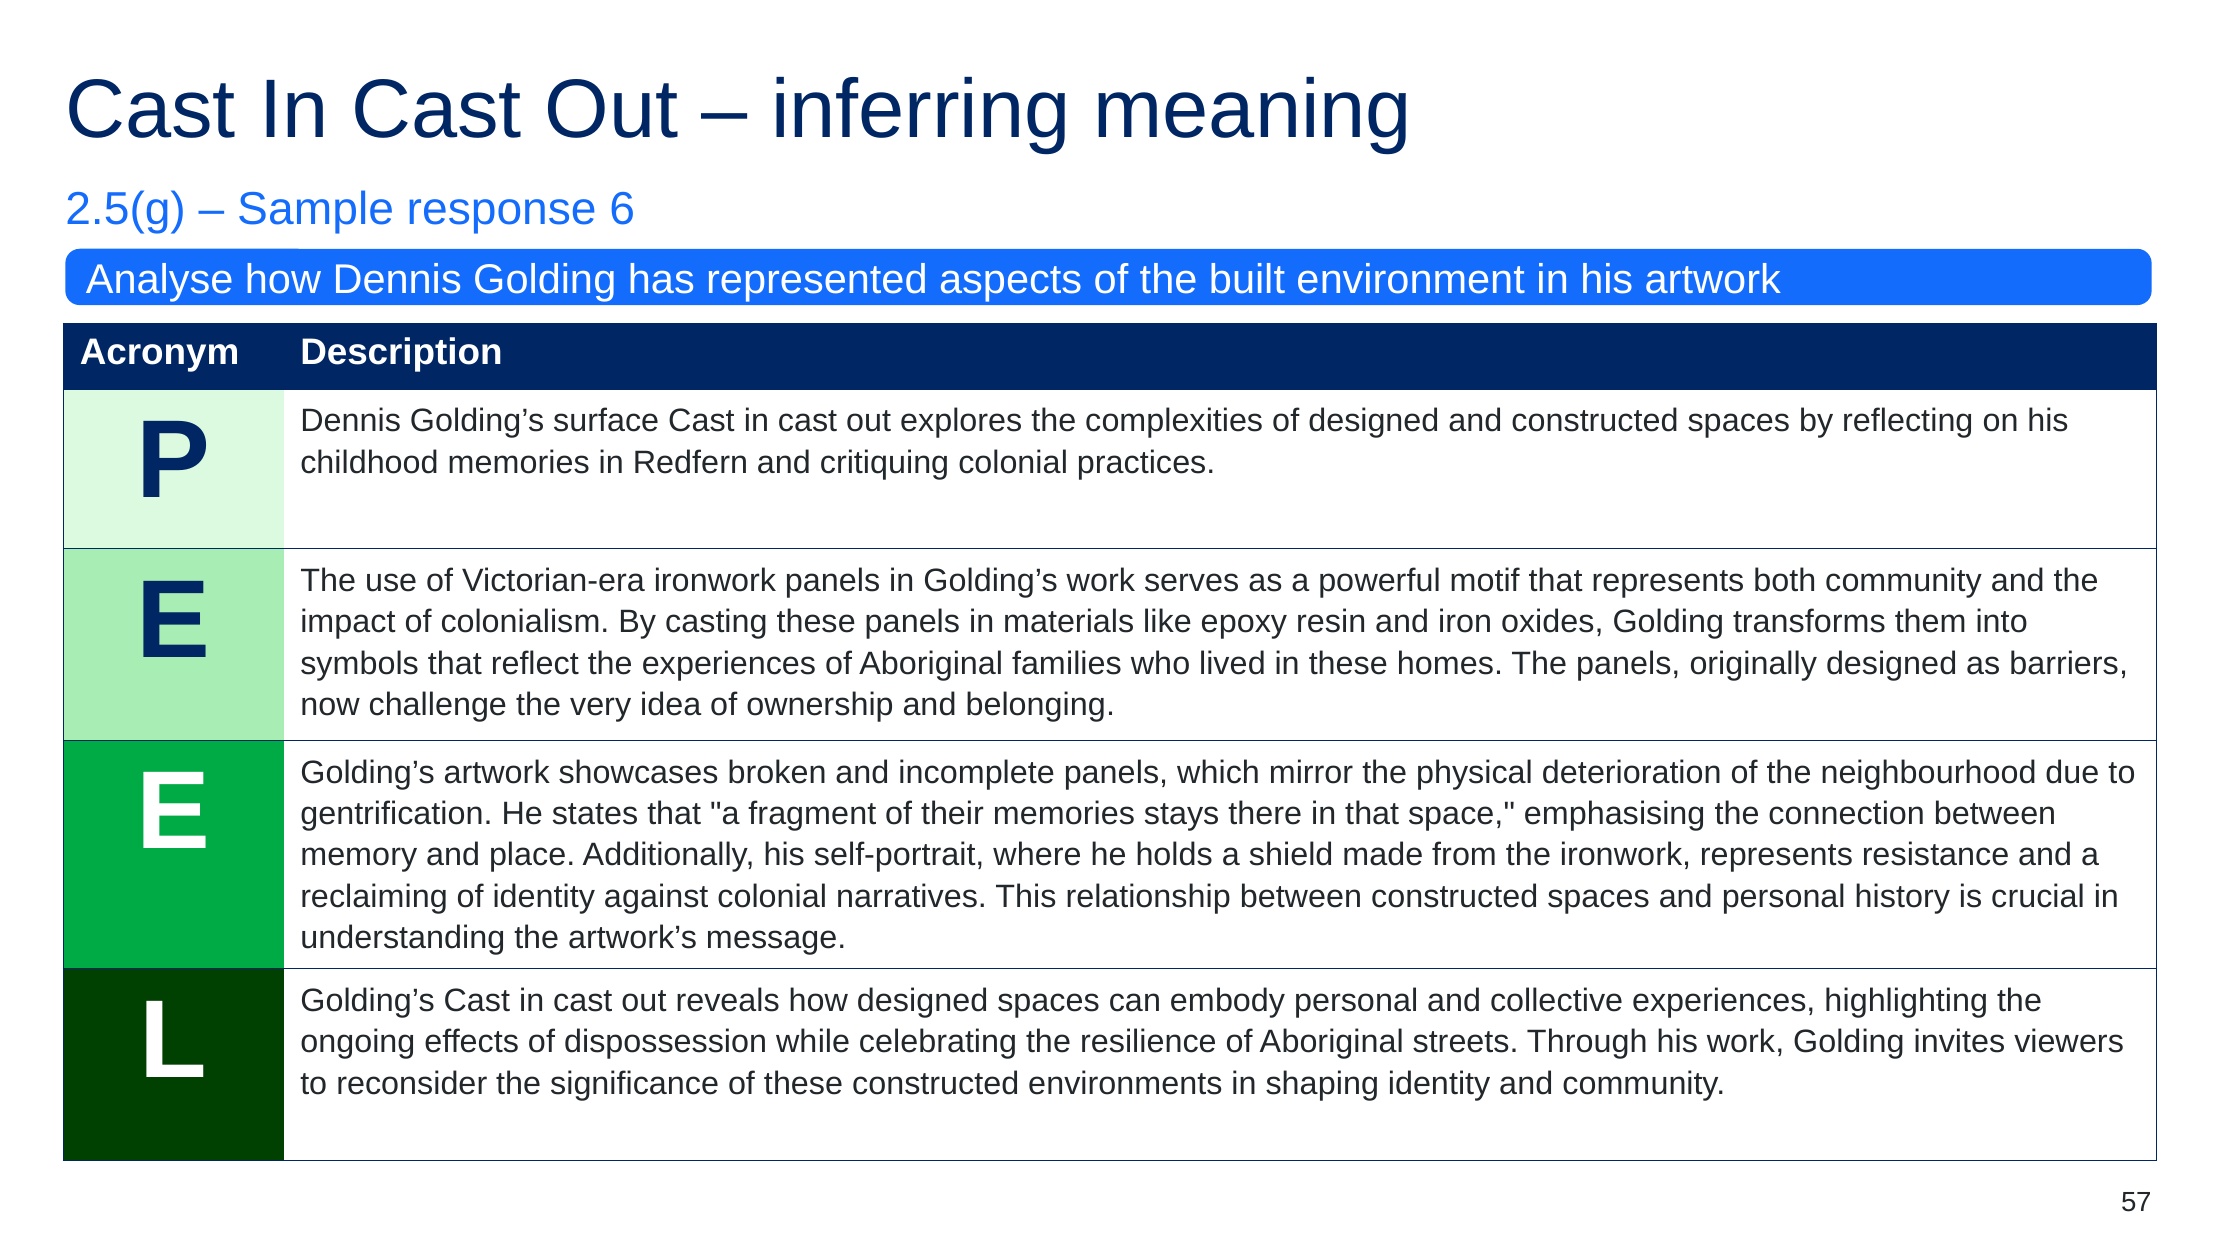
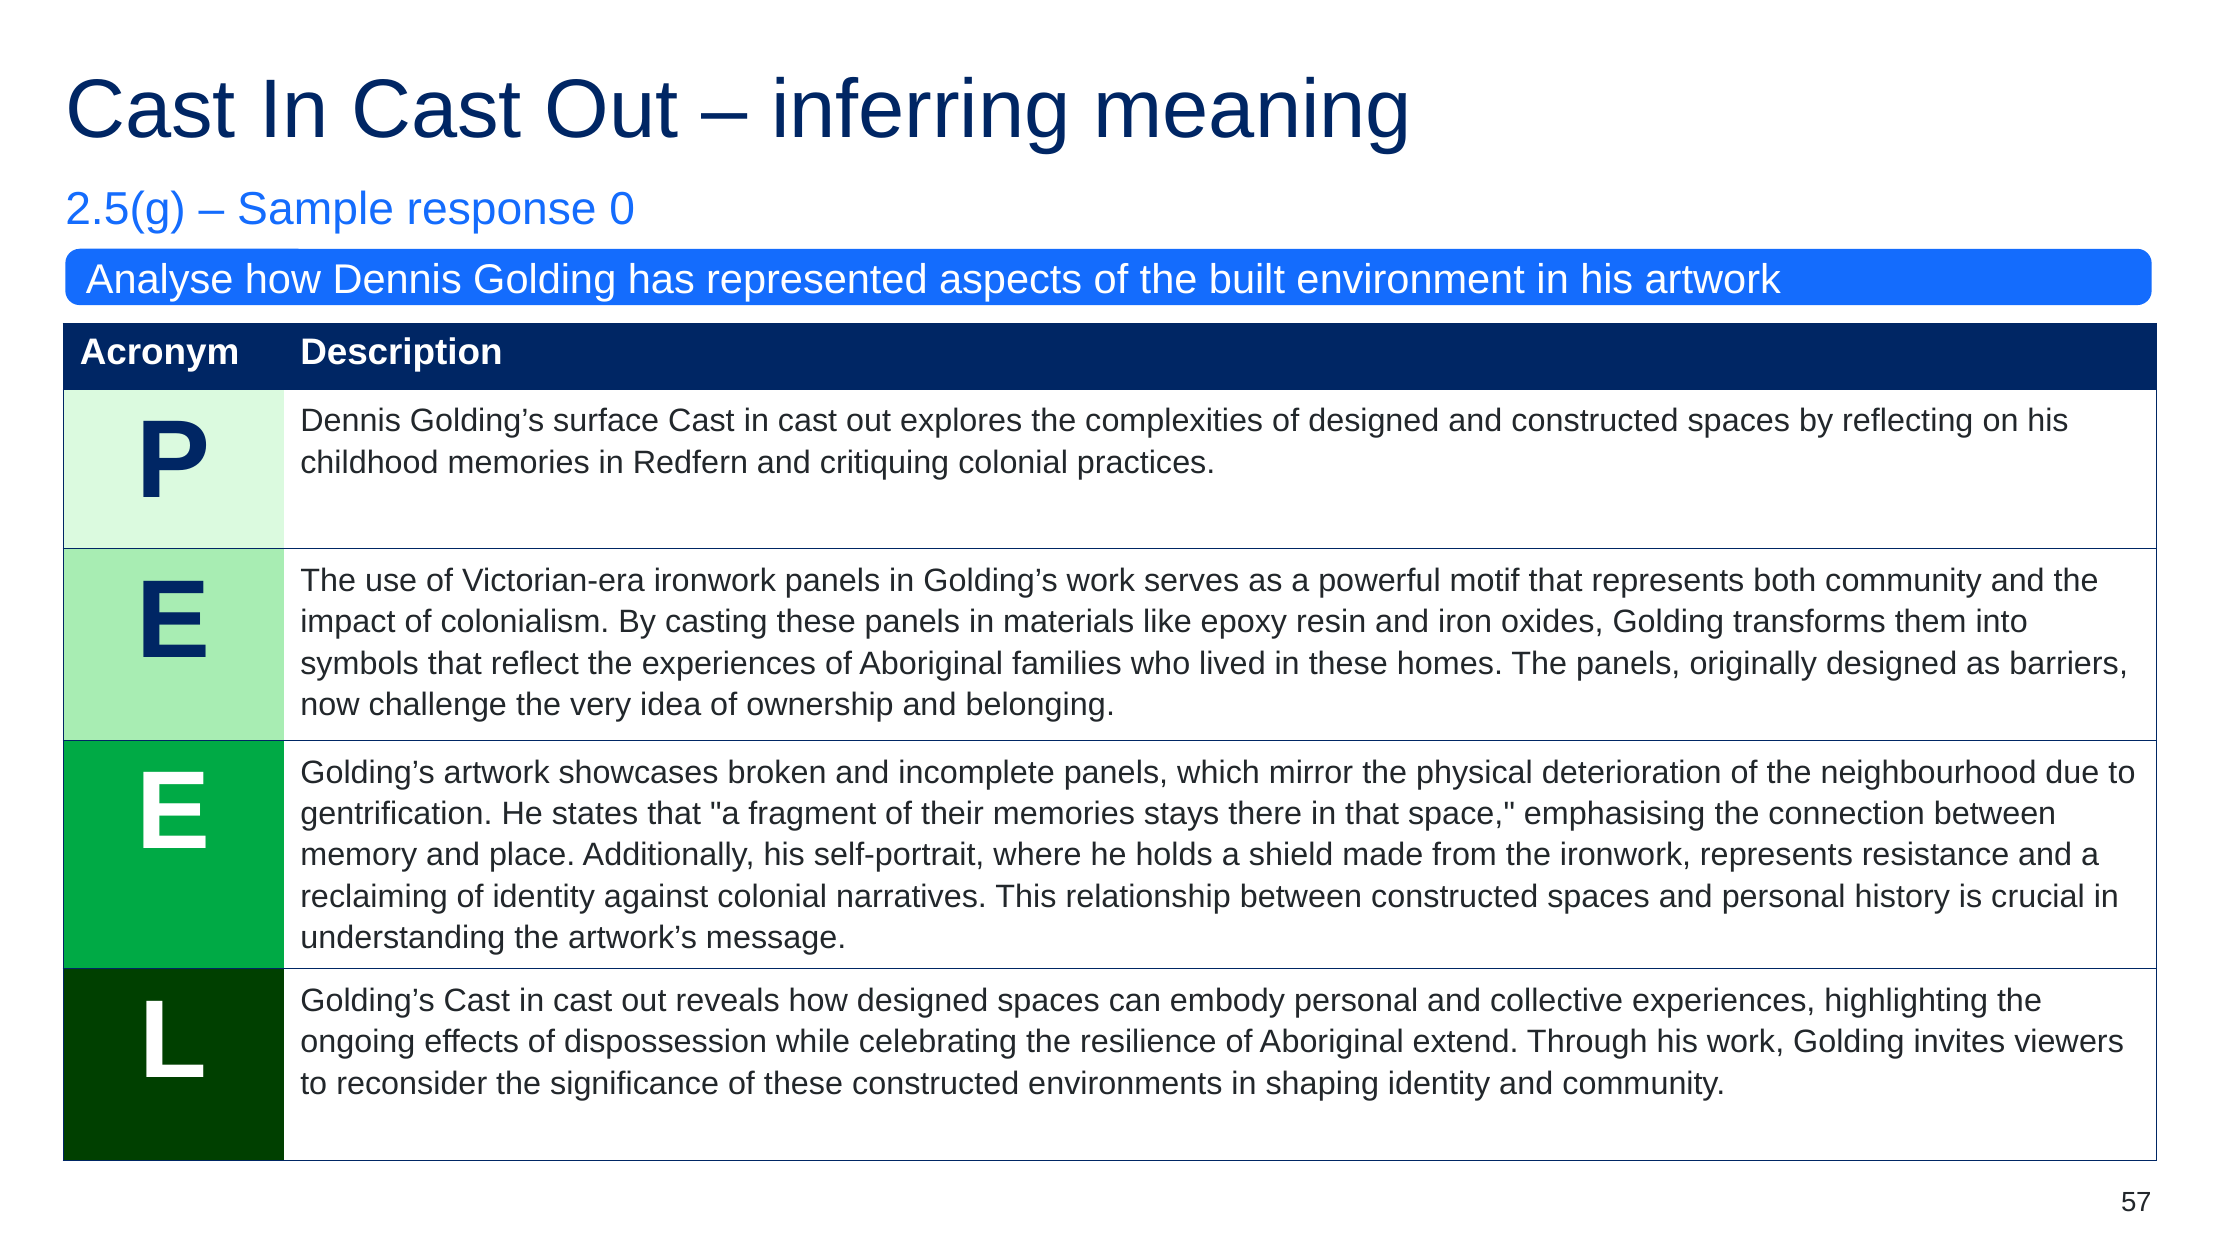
6: 6 -> 0
streets: streets -> extend
